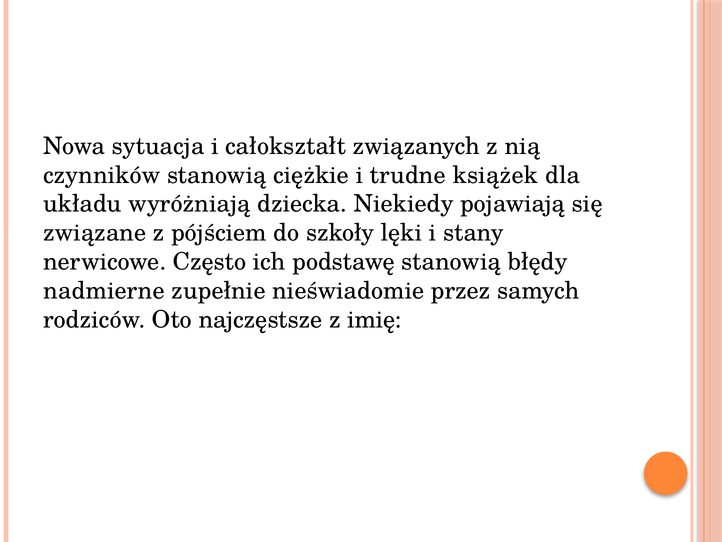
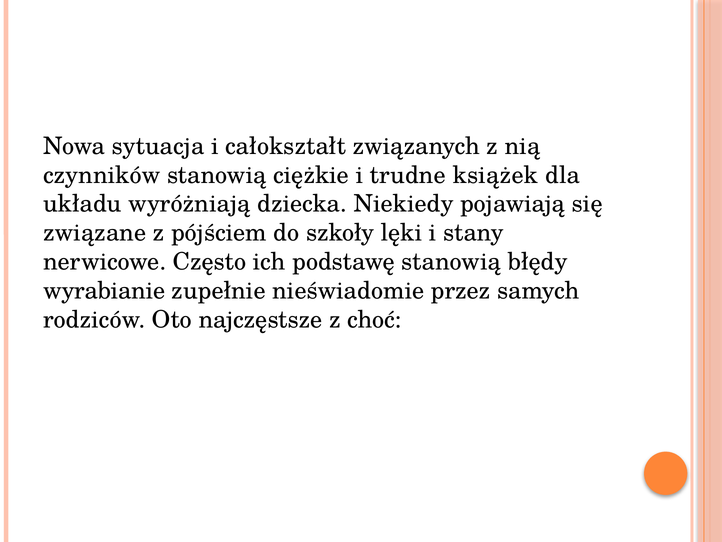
nadmierne: nadmierne -> wyrabianie
imię: imię -> choć
